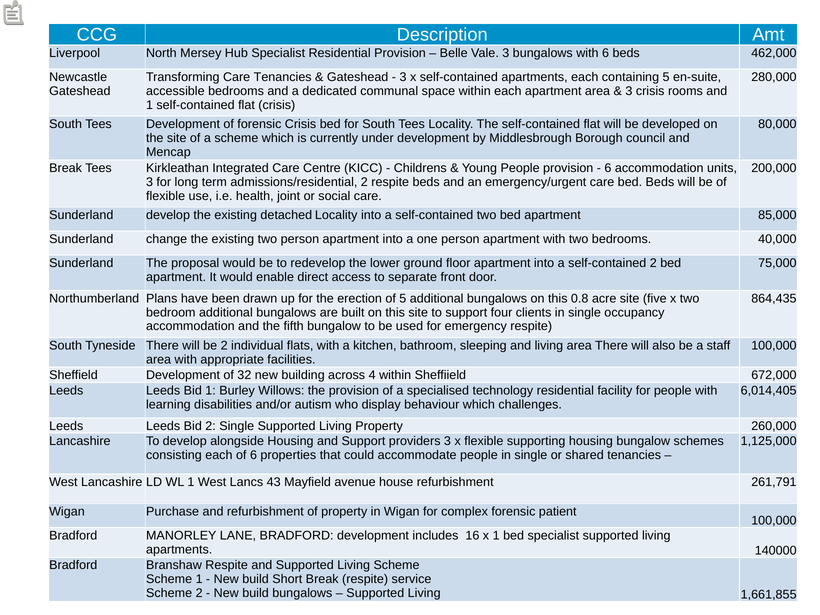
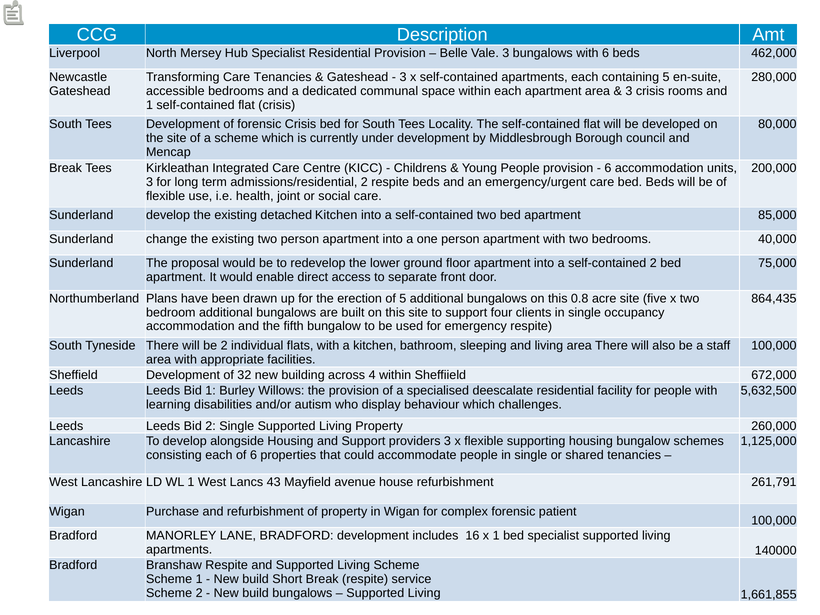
detached Locality: Locality -> Kitchen
technology: technology -> deescalate
6,014,405: 6,014,405 -> 5,632,500
